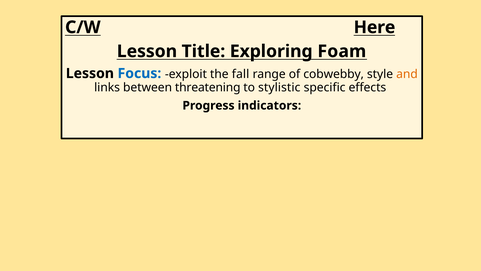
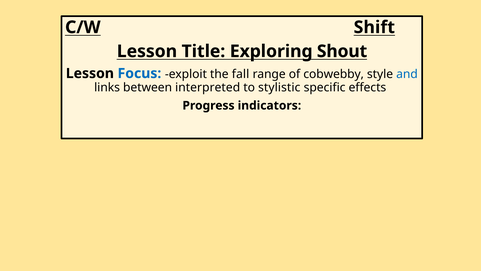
Here: Here -> Shift
Foam: Foam -> Shout
and colour: orange -> blue
threatening: threatening -> interpreted
